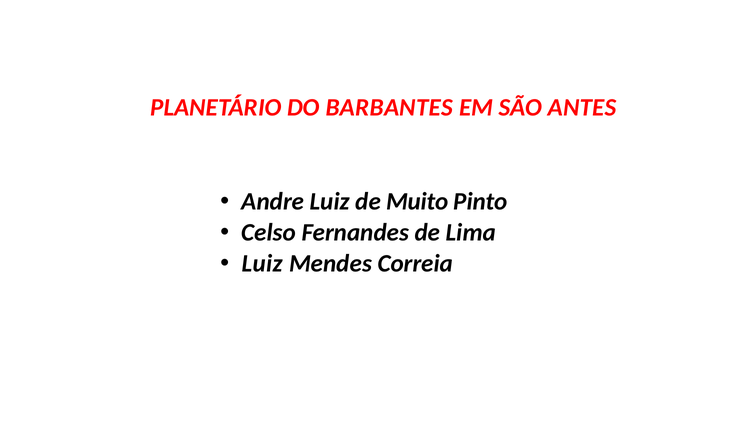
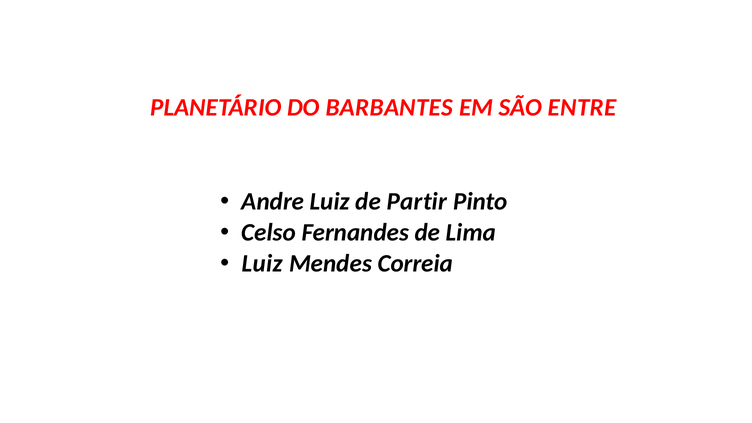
ANTES: ANTES -> ENTRE
Muito: Muito -> Partir
